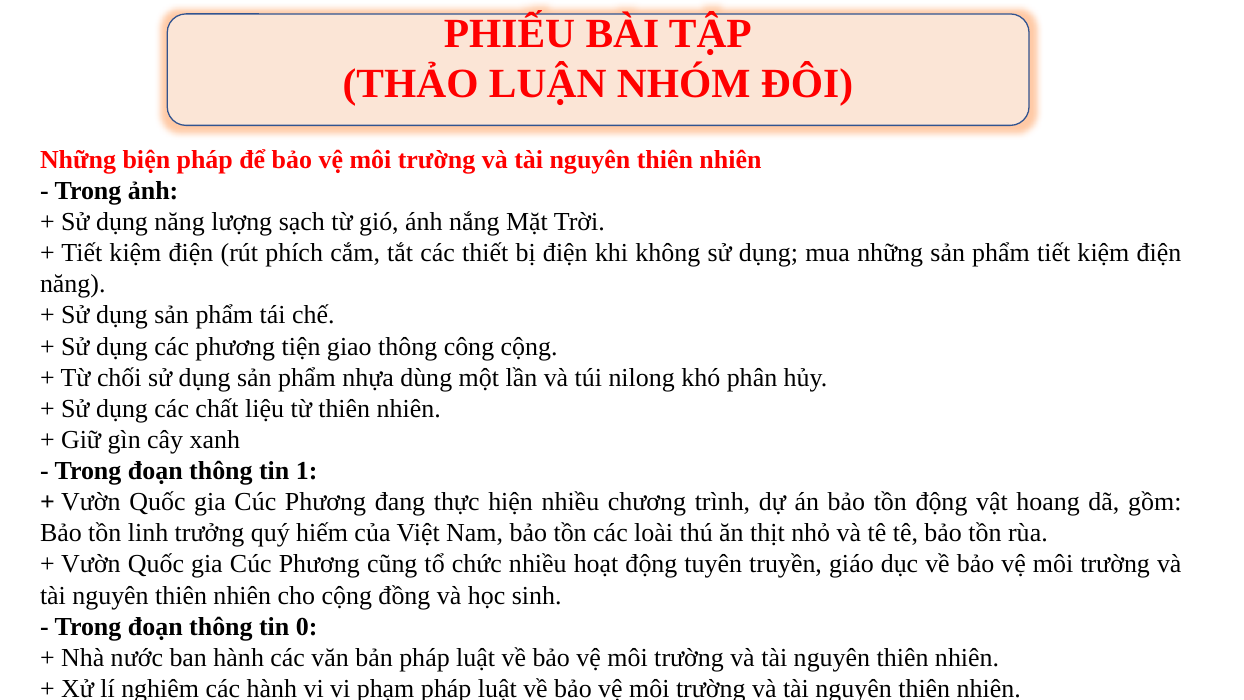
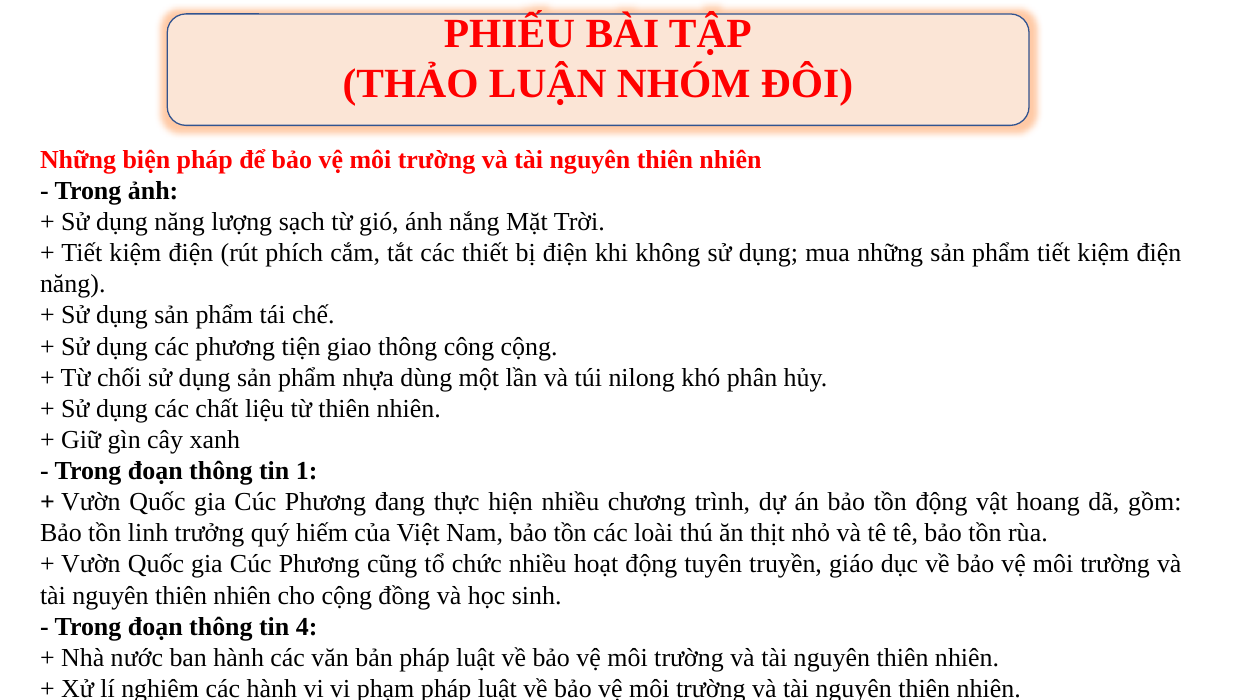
0: 0 -> 4
